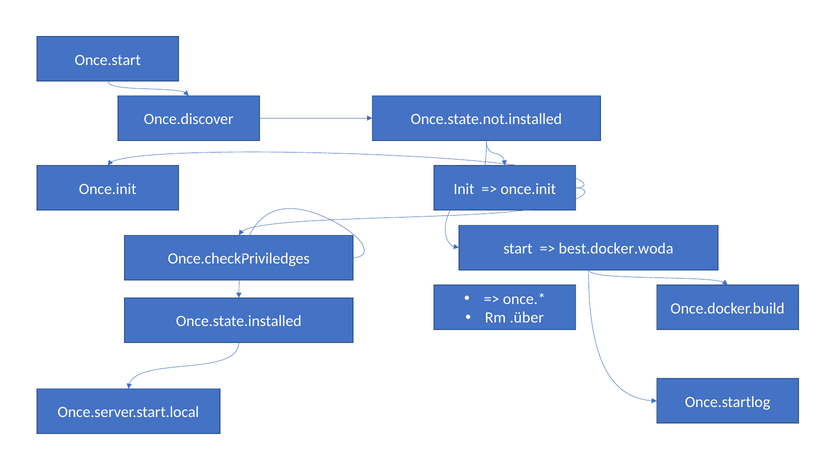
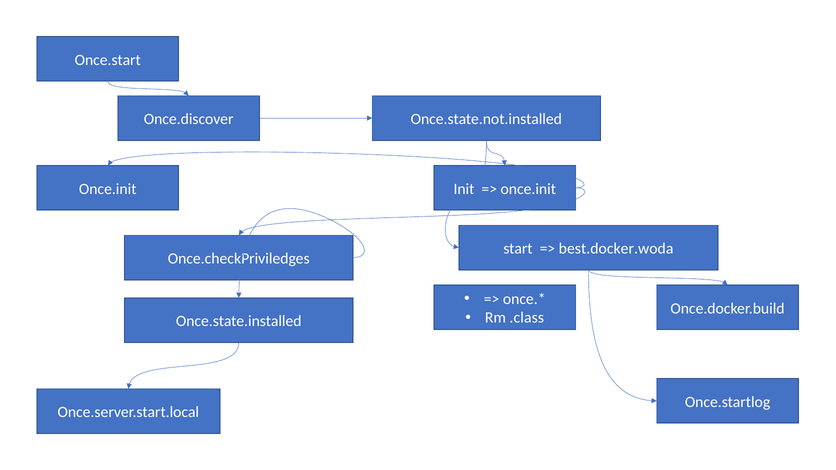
.über: .über -> .class
